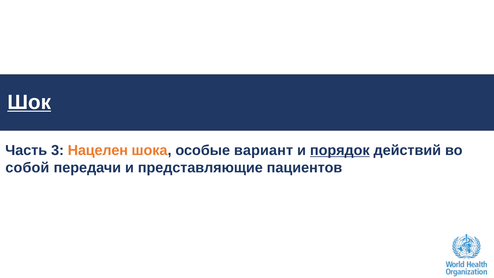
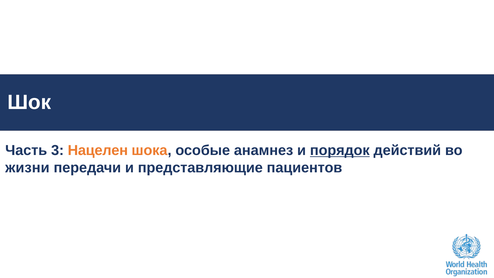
Шок underline: present -> none
вариант: вариант -> анамнез
собой: собой -> жизни
